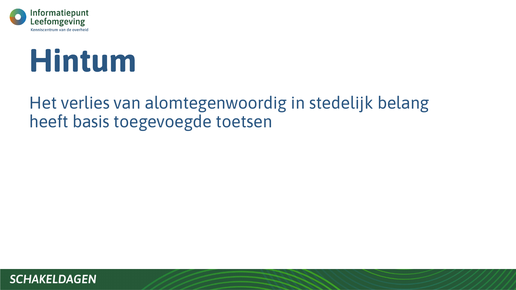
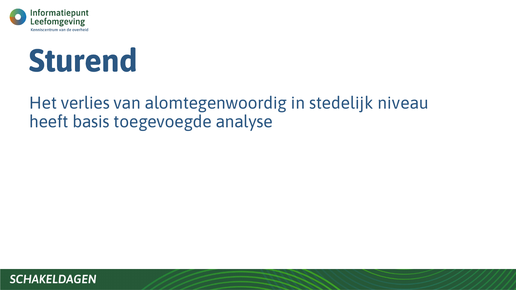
Hintum: Hintum -> Sturend
belang: belang -> niveau
toetsen: toetsen -> analyse
